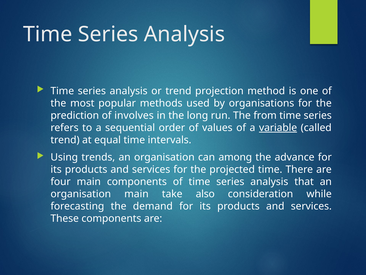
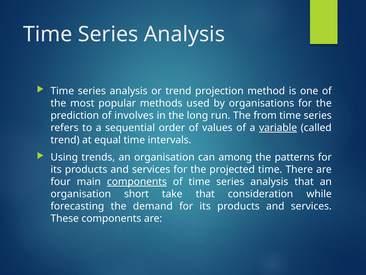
advance: advance -> patterns
components at (137, 181) underline: none -> present
organisation main: main -> short
take also: also -> that
